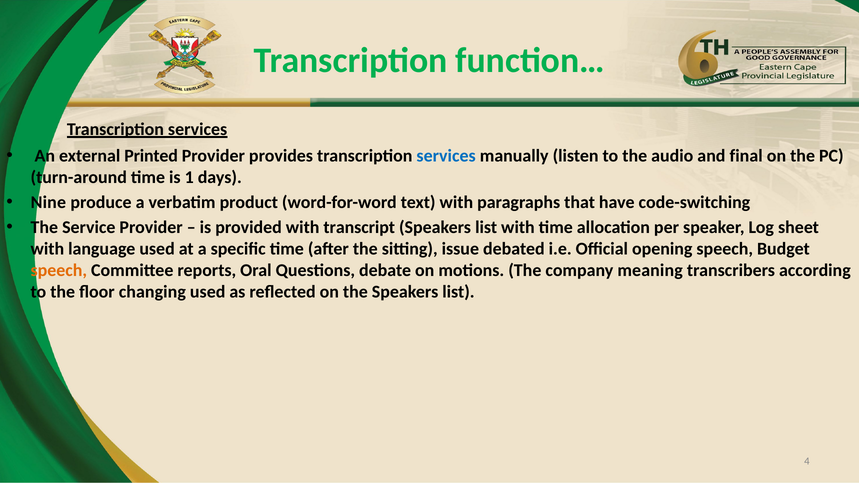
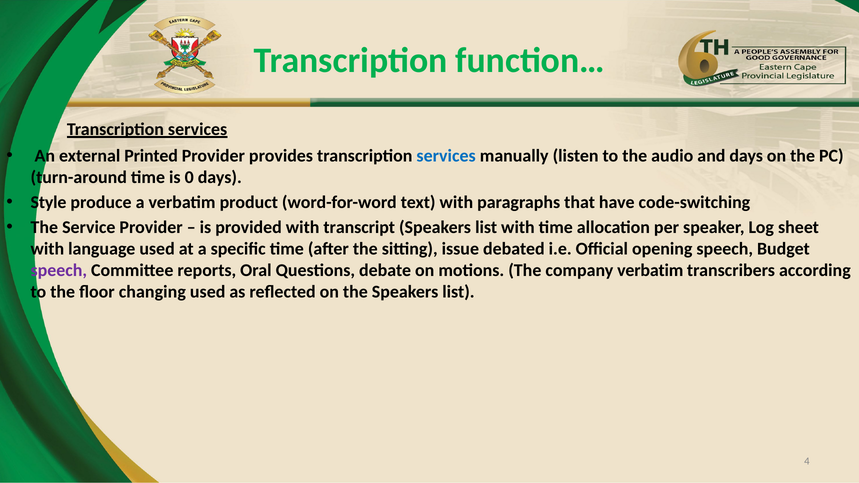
and final: final -> days
1: 1 -> 0
Nine: Nine -> Style
speech at (59, 271) colour: orange -> purple
company meaning: meaning -> verbatim
